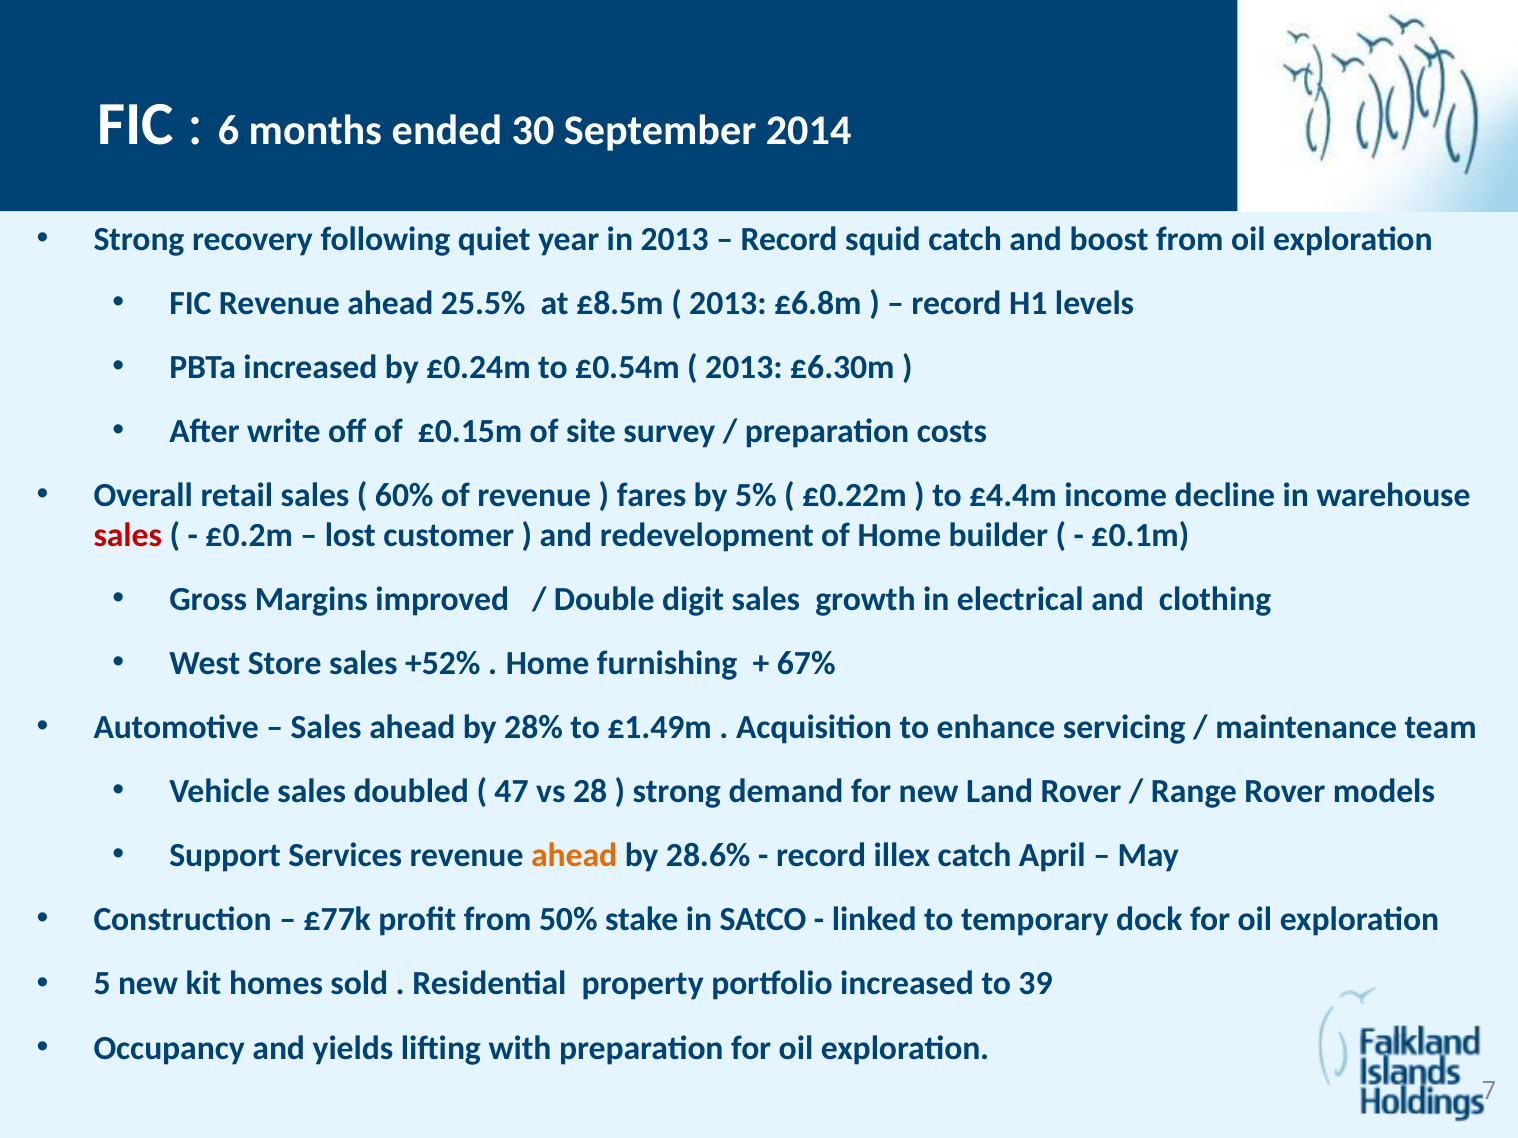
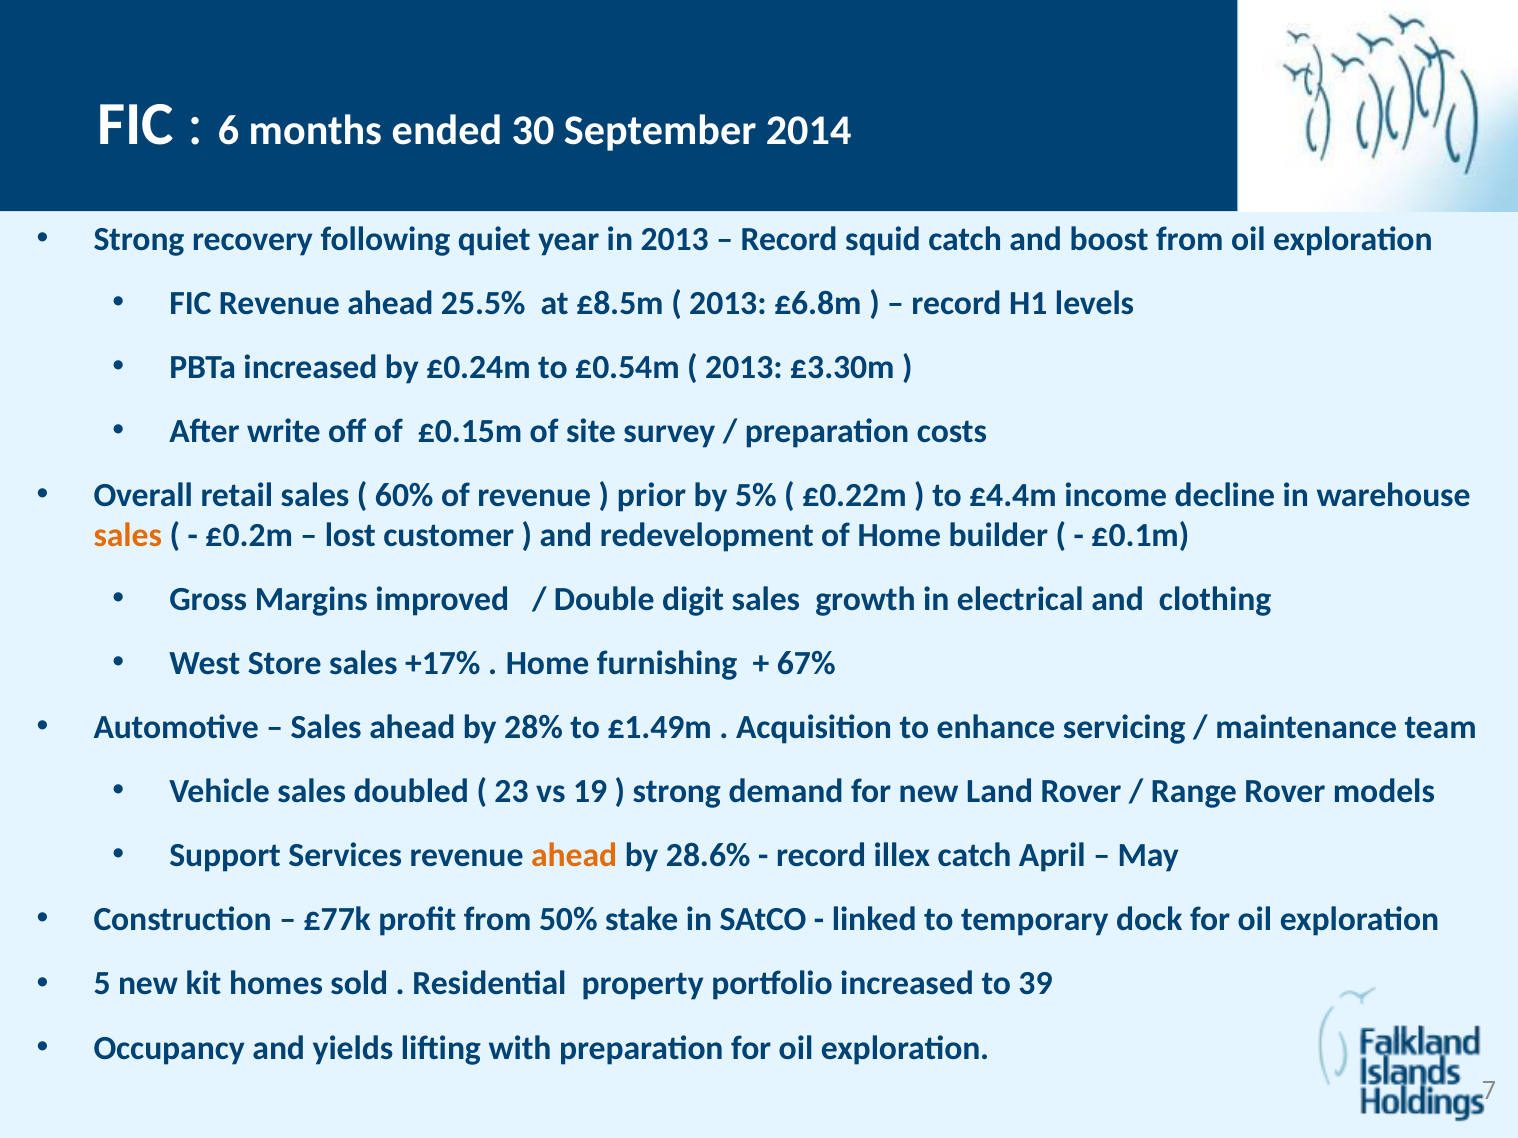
£6.30m: £6.30m -> £3.30m
fares: fares -> prior
sales at (128, 536) colour: red -> orange
+52%: +52% -> +17%
47: 47 -> 23
28: 28 -> 19
